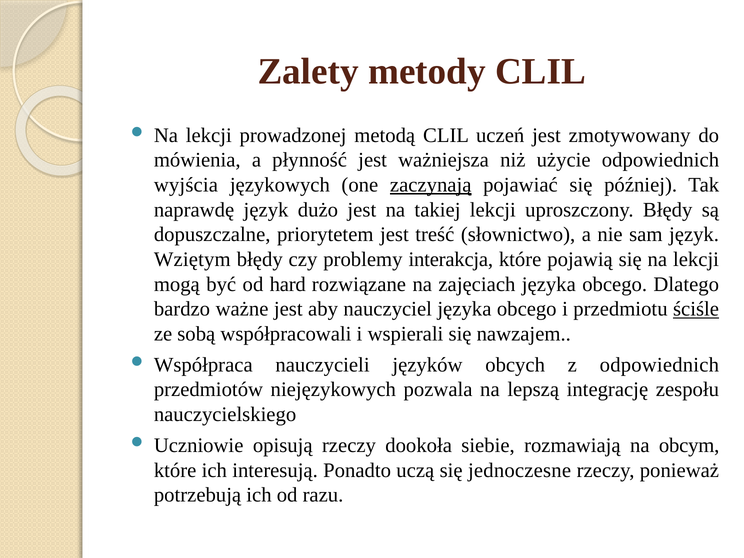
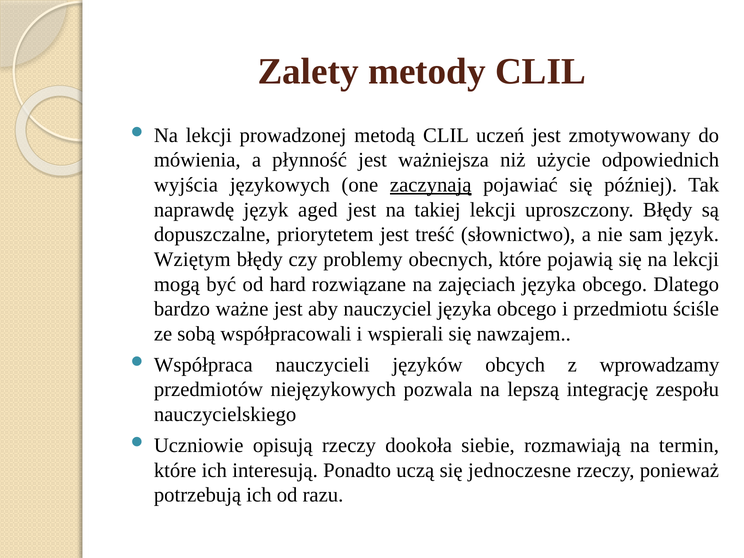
dużo: dużo -> aged
interakcja: interakcja -> obecnych
ściśle underline: present -> none
z odpowiednich: odpowiednich -> wprowadzamy
obcym: obcym -> termin
